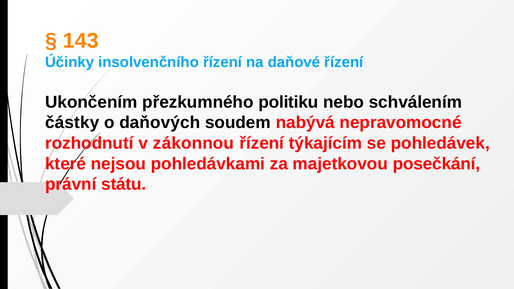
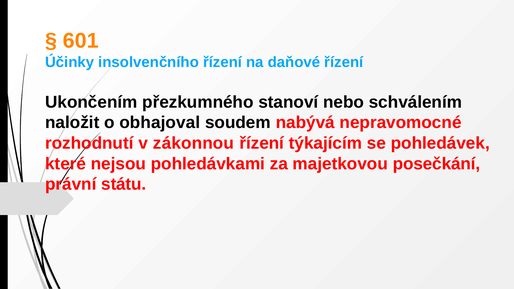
143: 143 -> 601
politiku: politiku -> stanoví
částky: částky -> naložit
daňových: daňových -> obhajoval
